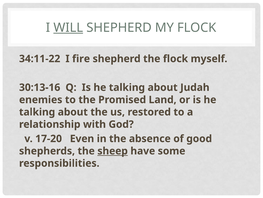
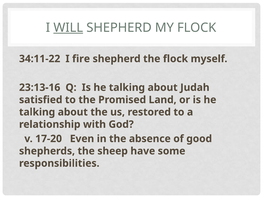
30:13-16: 30:13-16 -> 23:13-16
enemies: enemies -> satisfied
sheep underline: present -> none
